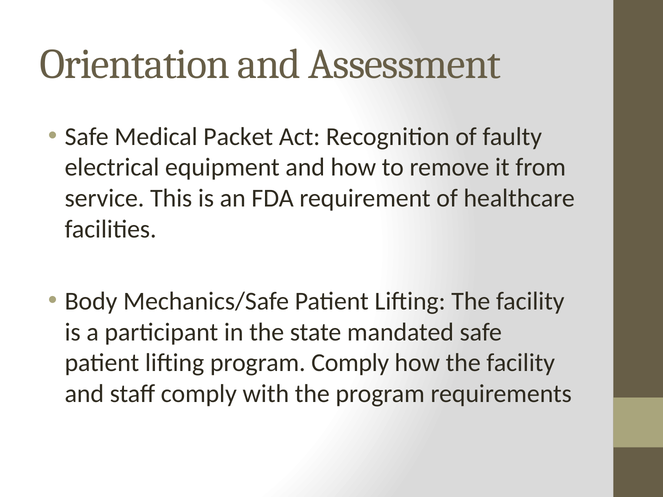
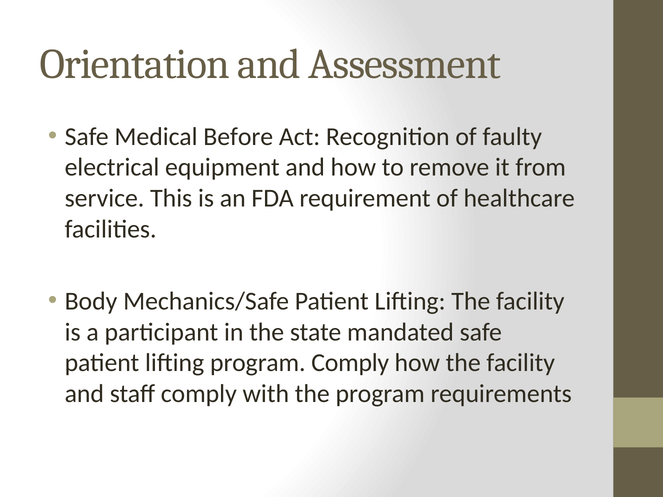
Packet: Packet -> Before
